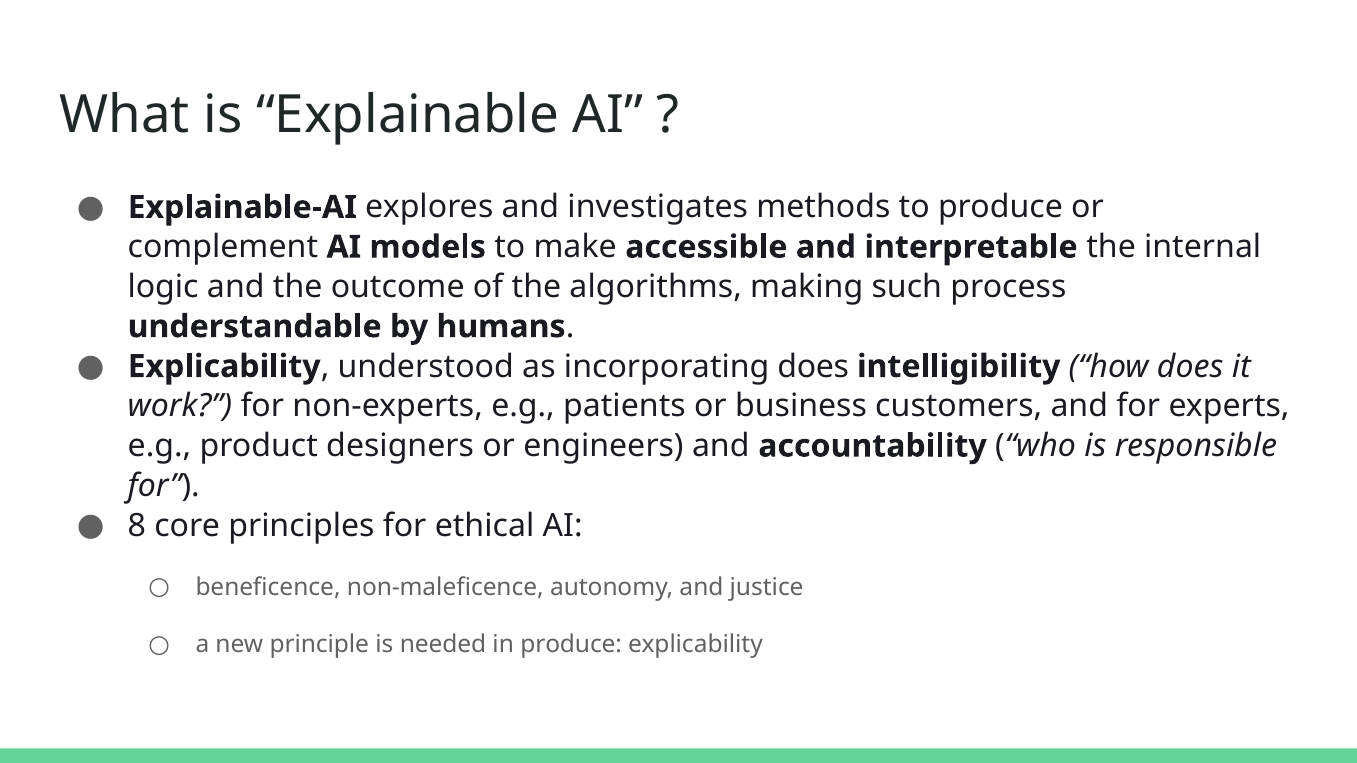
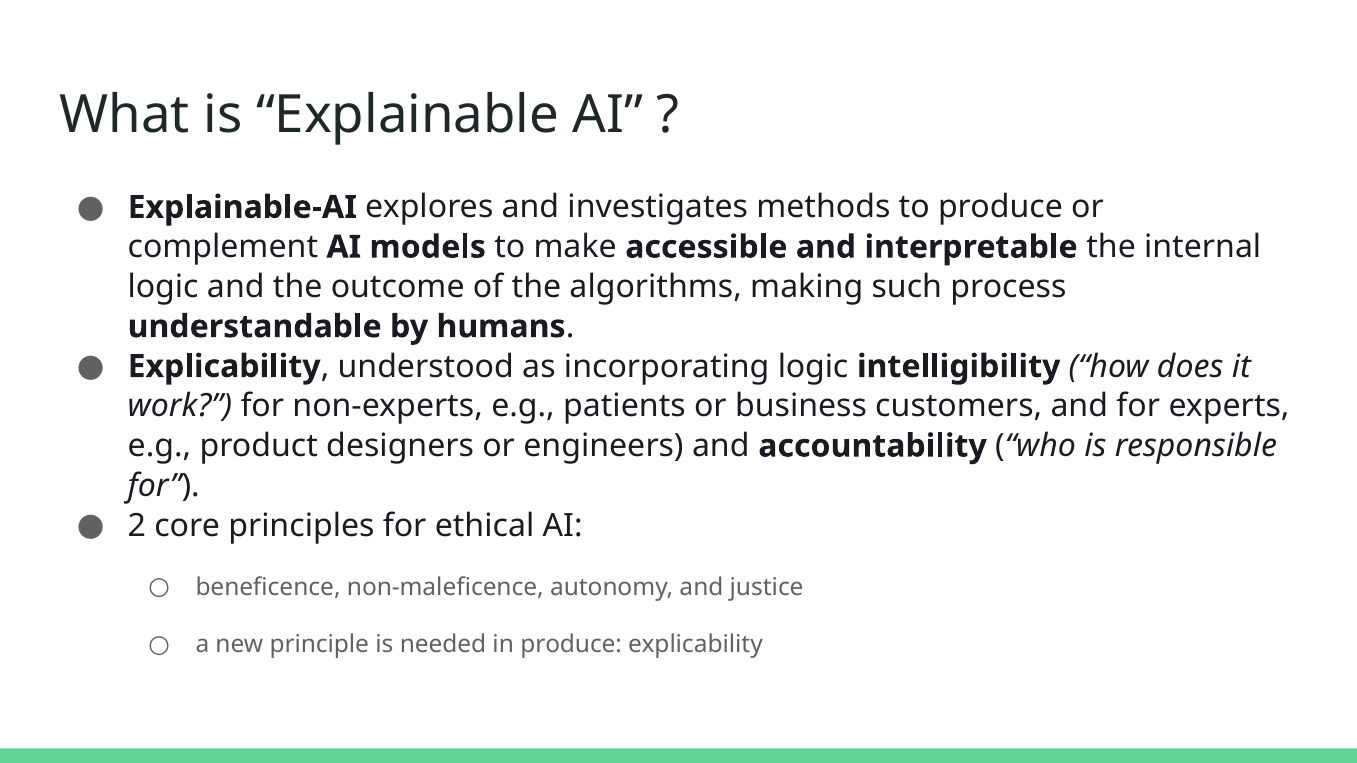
incorporating does: does -> logic
8: 8 -> 2
